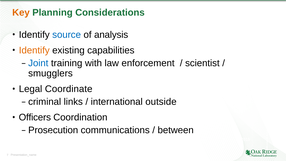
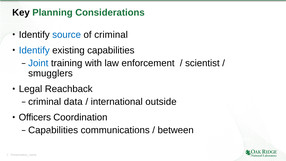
Key colour: orange -> black
of analysis: analysis -> criminal
Identify at (34, 50) colour: orange -> blue
Coordinate: Coordinate -> Reachback
links: links -> data
Prosecution at (53, 130): Prosecution -> Capabilities
